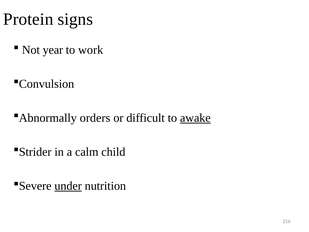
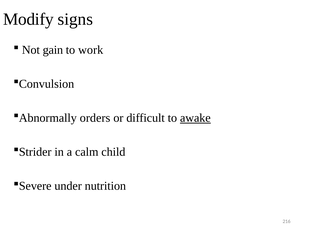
Protein: Protein -> Modify
year: year -> gain
under underline: present -> none
